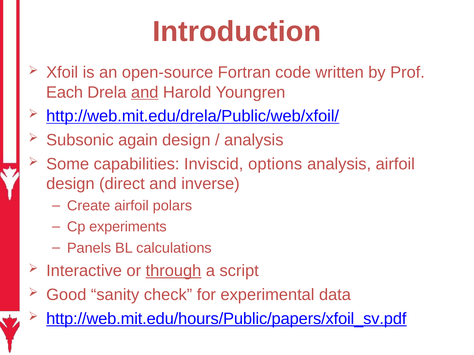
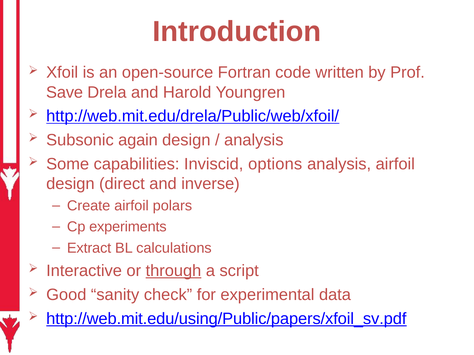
Each: Each -> Save
and at (145, 92) underline: present -> none
Panels: Panels -> Extract
http://web.mit.edu/hours/Public/papers/xfoil_sv.pdf: http://web.mit.edu/hours/Public/papers/xfoil_sv.pdf -> http://web.mit.edu/using/Public/papers/xfoil_sv.pdf
